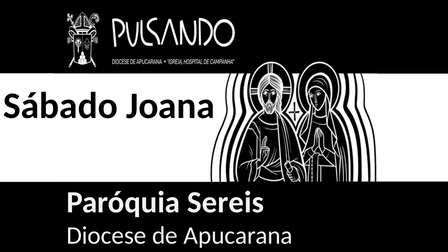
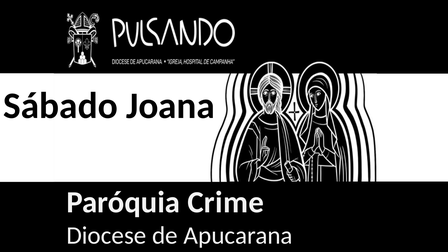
Sereis: Sereis -> Crime
